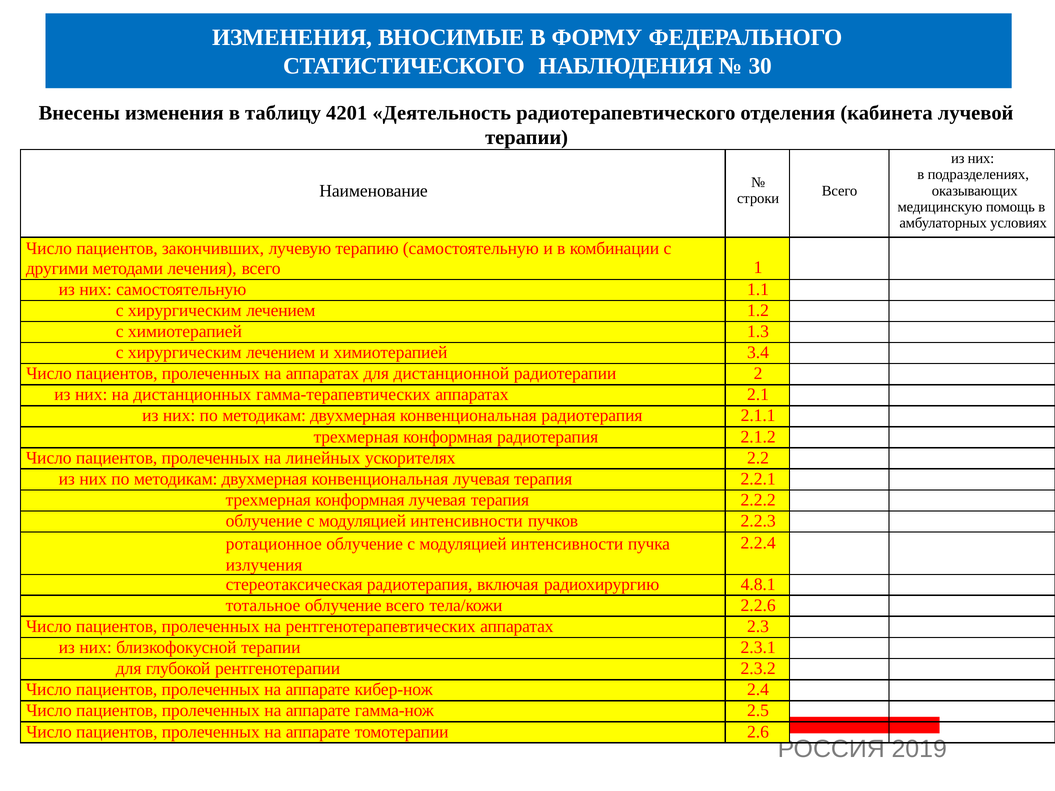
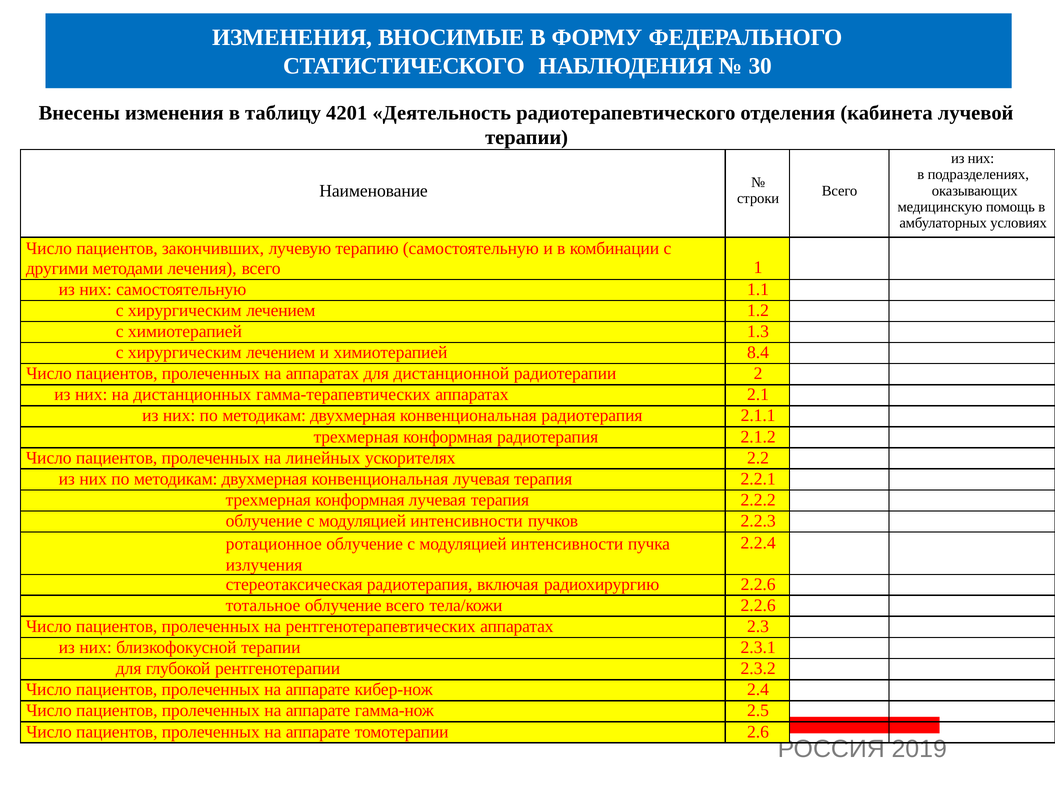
3.4: 3.4 -> 8.4
радиохирургию 4.8.1: 4.8.1 -> 2.2.6
